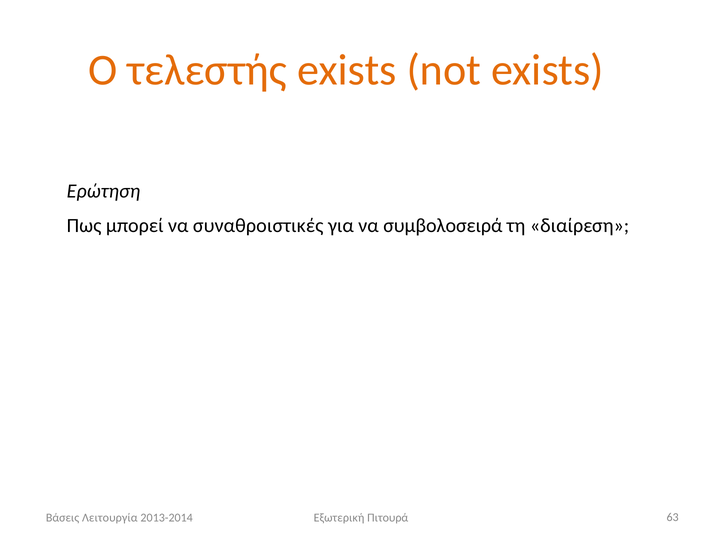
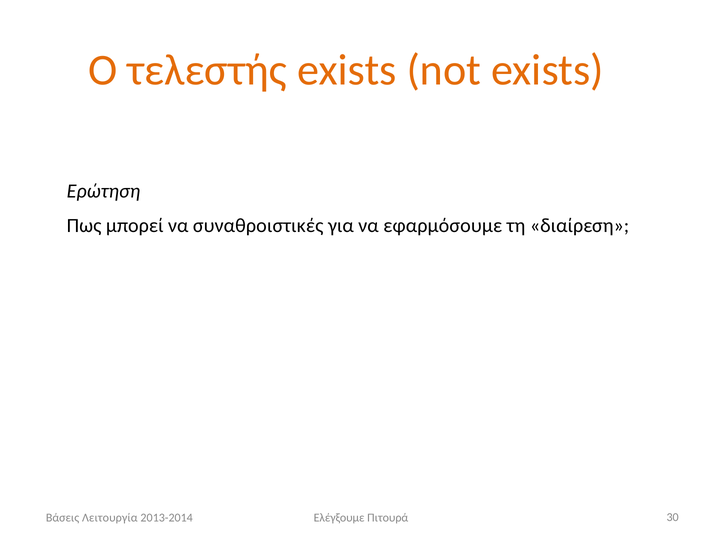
συμβολοσειρά: συμβολοσειρά -> εφαρμόσουμε
Εξωτερική: Εξωτερική -> Ελέγξουμε
63: 63 -> 30
